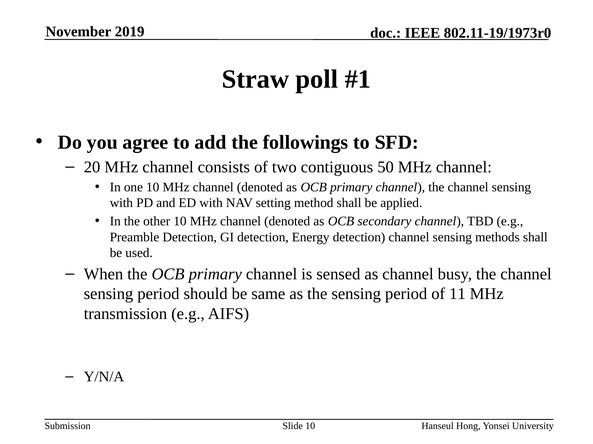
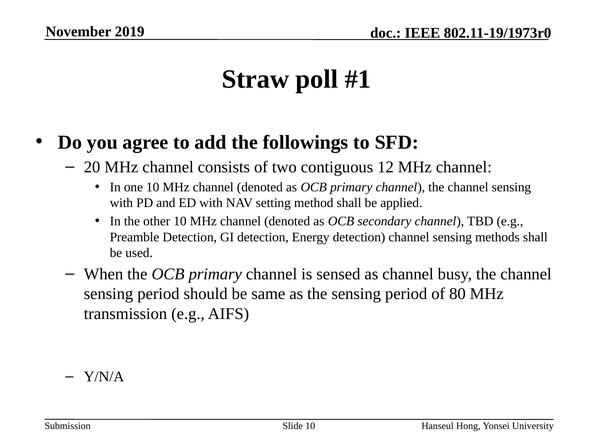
50: 50 -> 12
11: 11 -> 80
